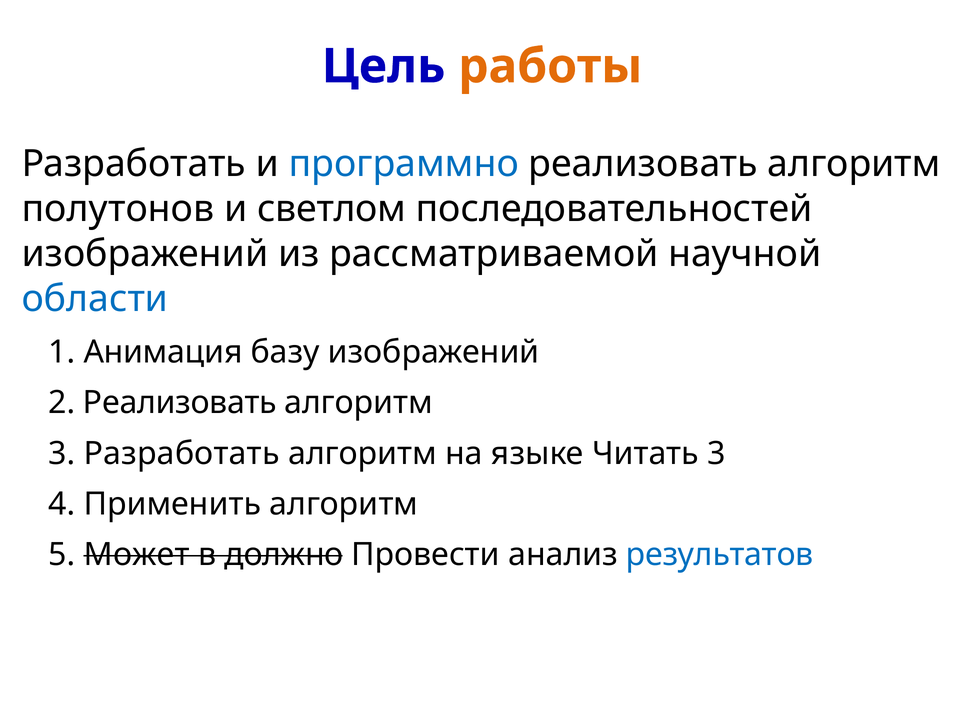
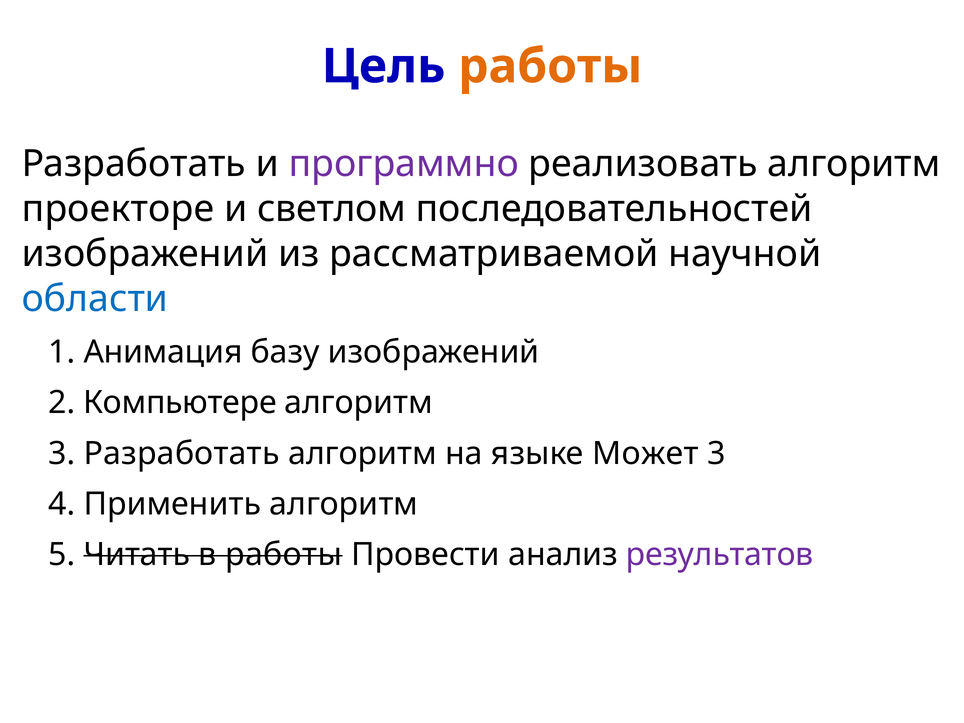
программно colour: blue -> purple
полутонов: полутонов -> проекторе
2 Реализовать: Реализовать -> Компьютере
Читать: Читать -> Может
Может: Может -> Читать
в должно: должно -> работы
результатов colour: blue -> purple
